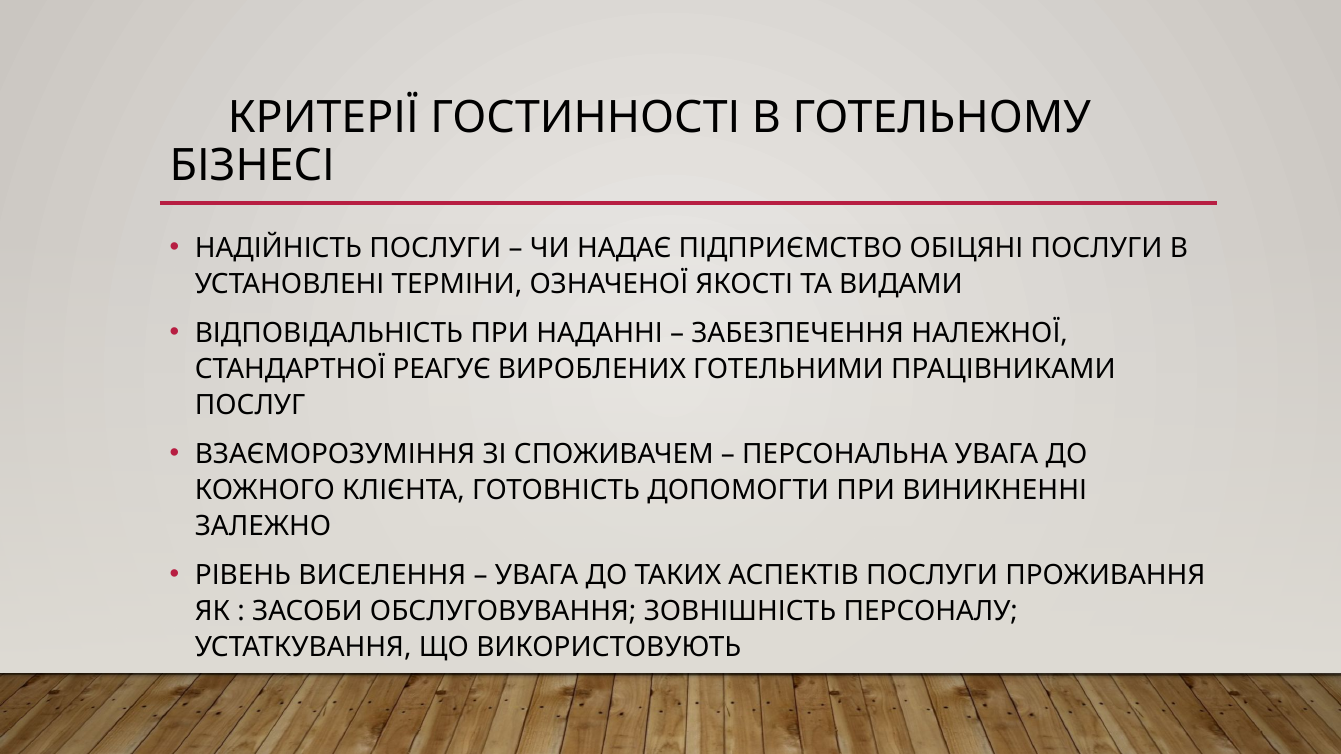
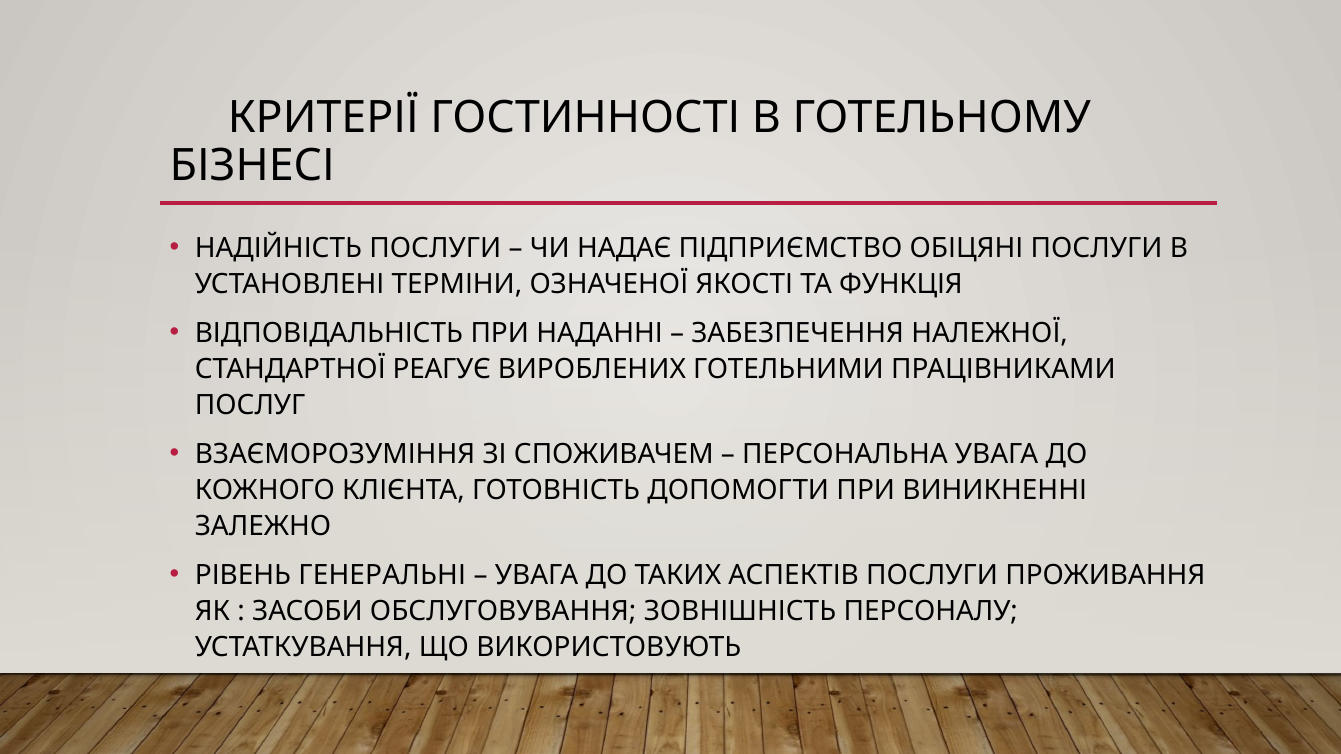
ВИДАМИ: ВИДАМИ -> ФУНКЦІЯ
ВИСЕЛЕННЯ: ВИСЕЛЕННЯ -> ГЕНЕРАЛЬНІ
